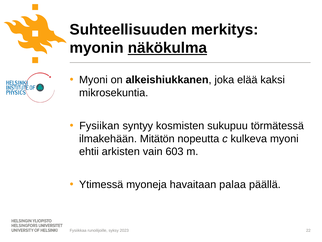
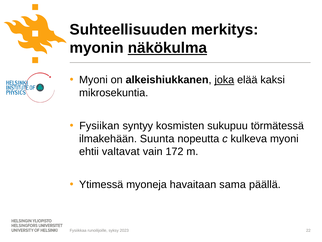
joka underline: none -> present
Mitätön: Mitätön -> Suunta
arkisten: arkisten -> valtavat
603: 603 -> 172
palaa: palaa -> sama
